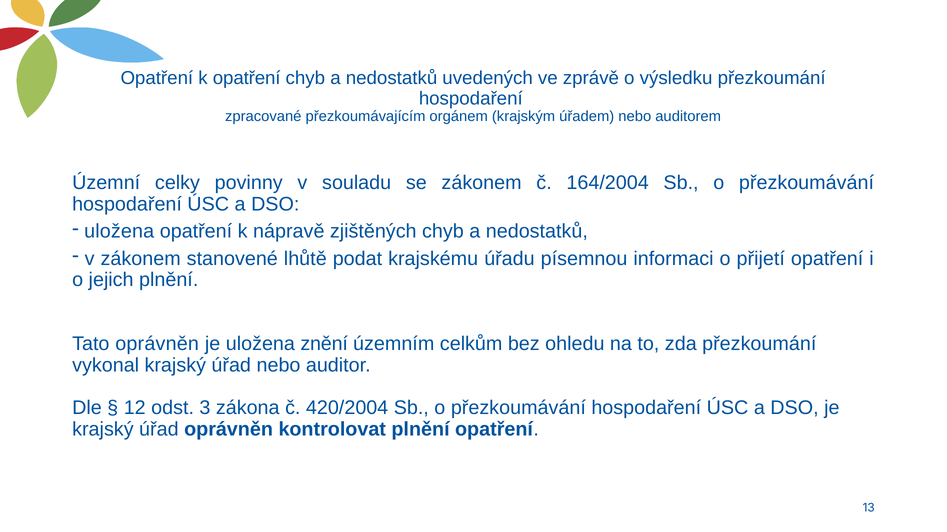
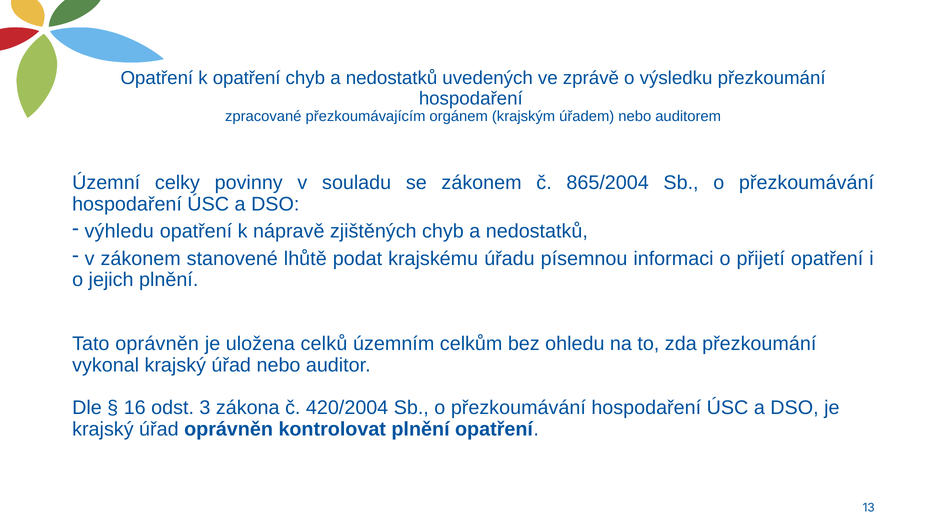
164/2004: 164/2004 -> 865/2004
uložena at (119, 232): uložena -> výhledu
znění: znění -> celků
12: 12 -> 16
